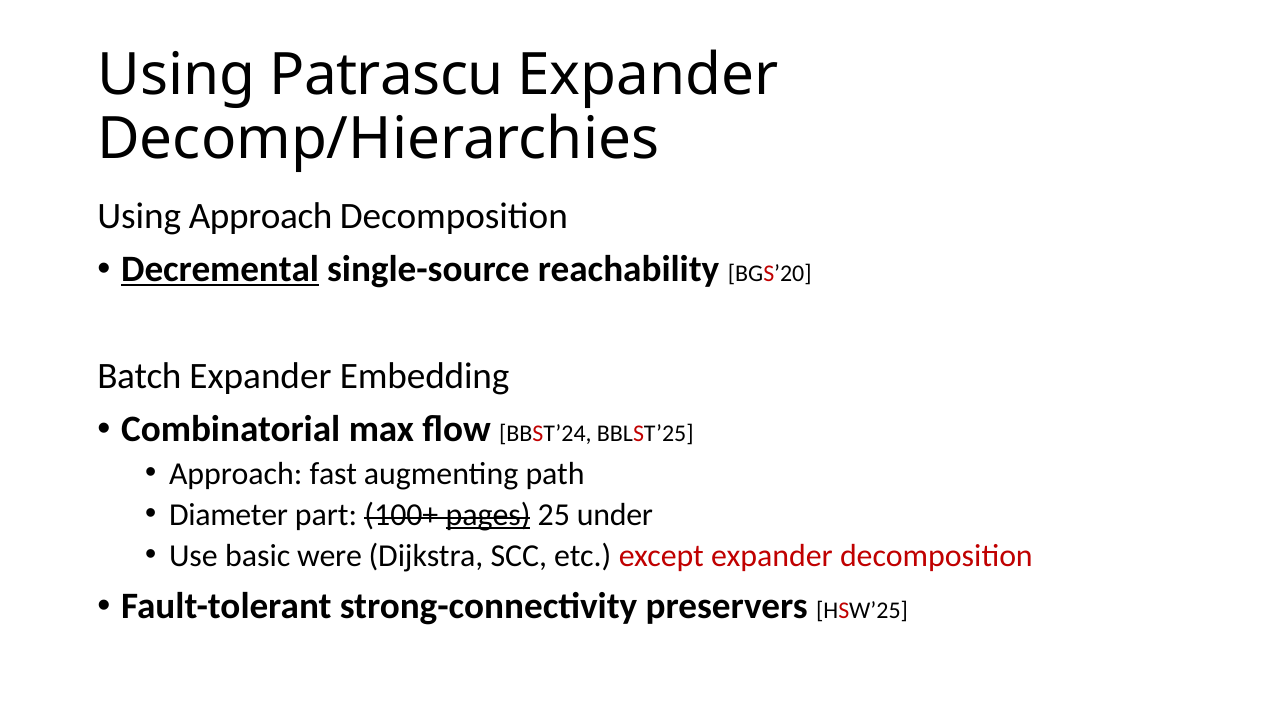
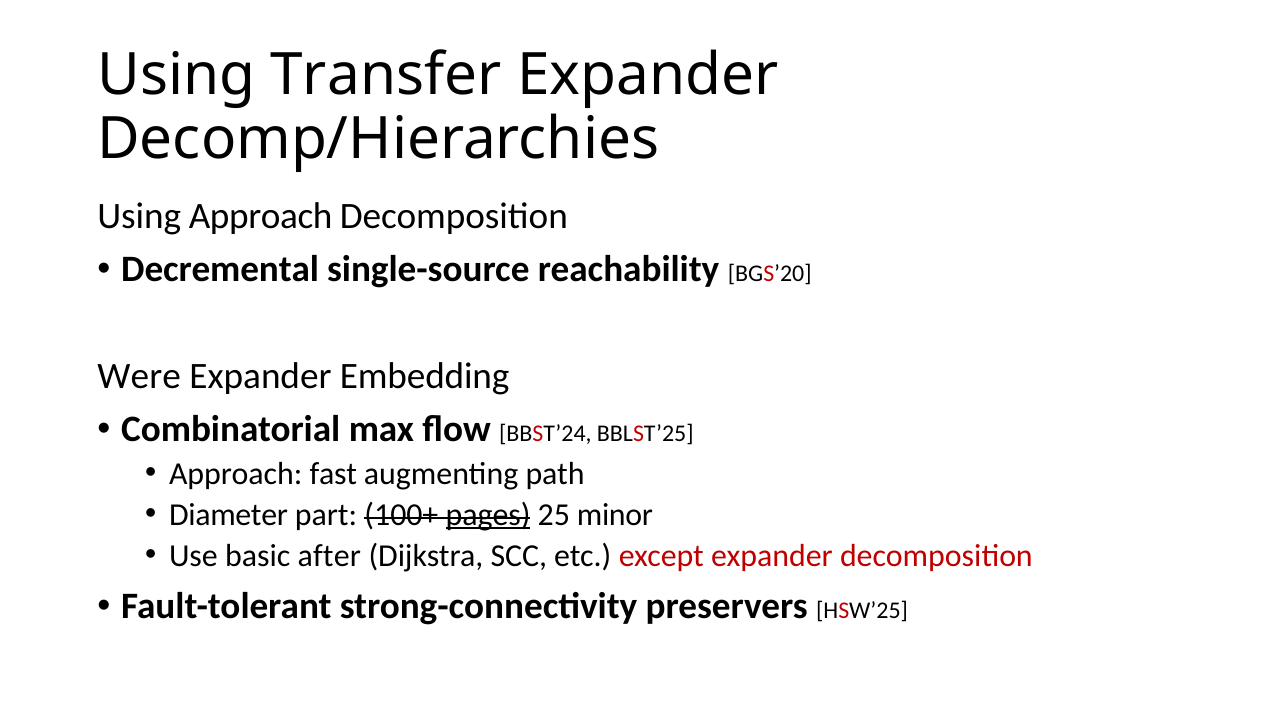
Patrascu: Patrascu -> Transfer
Decremental underline: present -> none
Batch: Batch -> Were
under: under -> minor
were: were -> after
